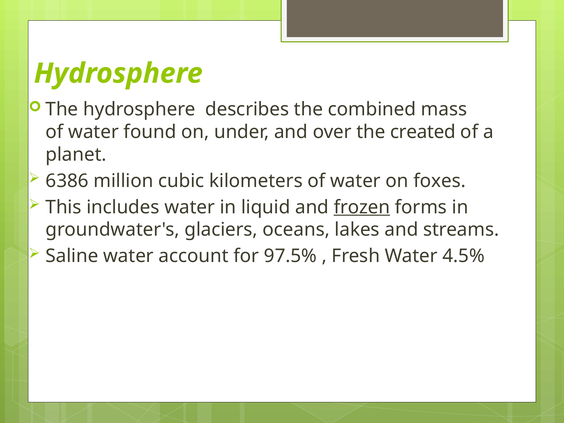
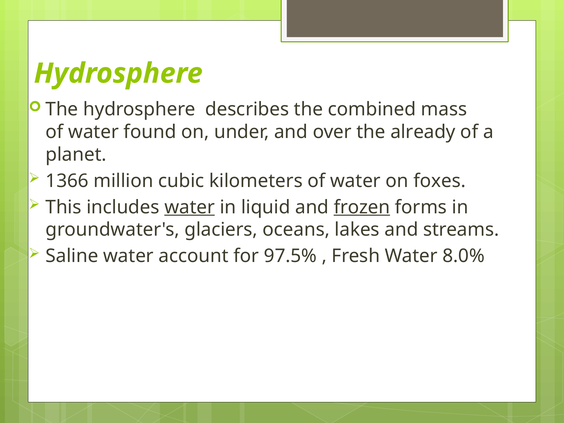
created: created -> already
6386: 6386 -> 1366
water at (190, 207) underline: none -> present
4.5%: 4.5% -> 8.0%
